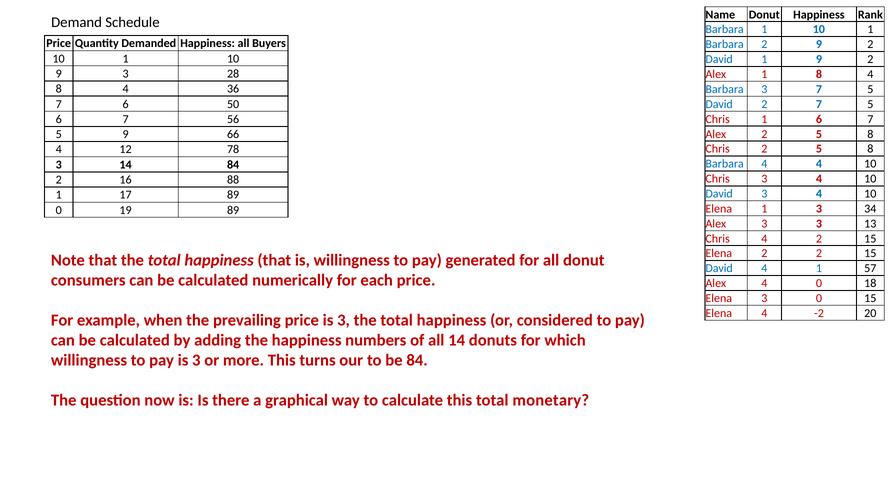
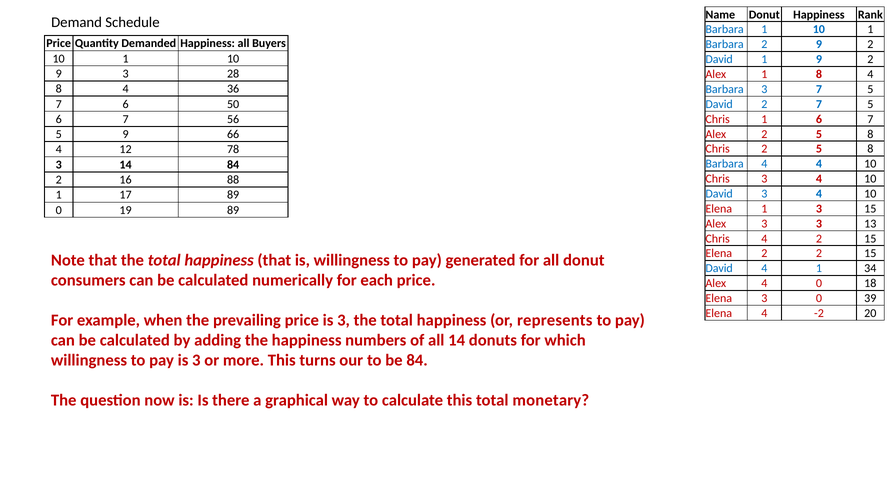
3 34: 34 -> 15
57: 57 -> 34
0 15: 15 -> 39
considered: considered -> represents
